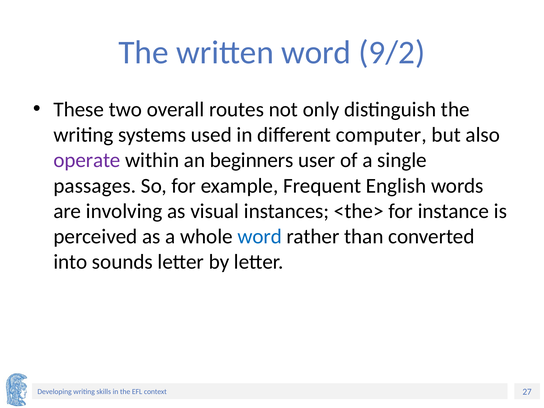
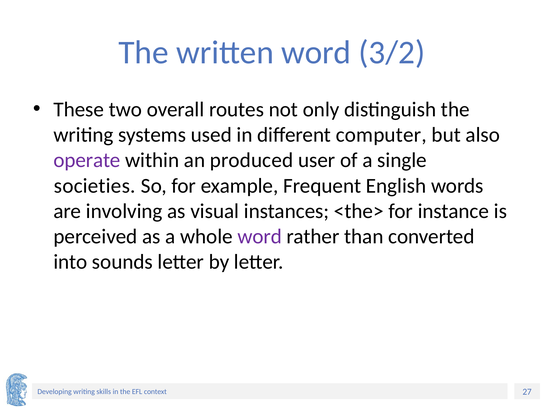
9/2: 9/2 -> 3/2
beginners: beginners -> produced
passages: passages -> societies
word at (260, 237) colour: blue -> purple
